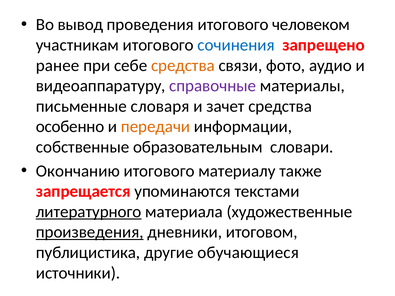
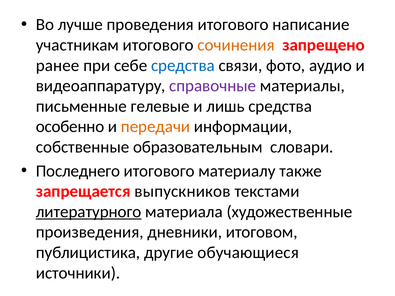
вывод: вывод -> лучше
человеком: человеком -> написание
сочинения colour: blue -> orange
средства at (183, 65) colour: orange -> blue
словаря: словаря -> гелевые
зачет: зачет -> лишь
Окончанию: Окончанию -> Последнего
упоминаются: упоминаются -> выпускников
произведения underline: present -> none
